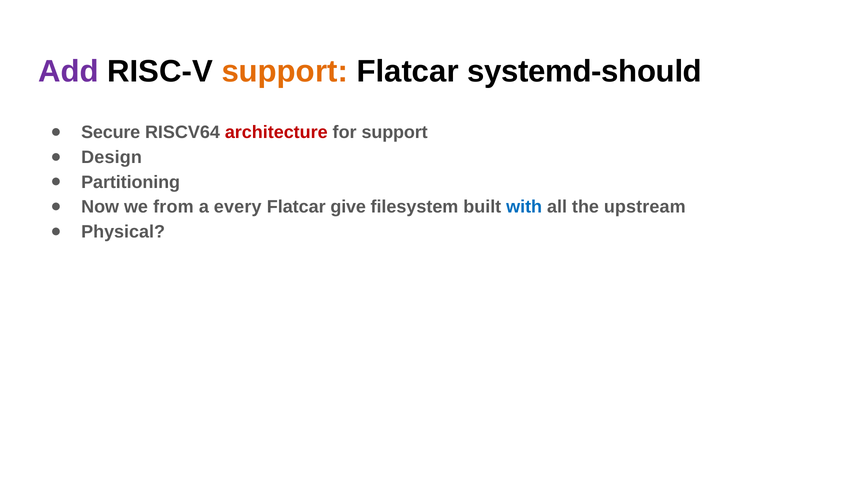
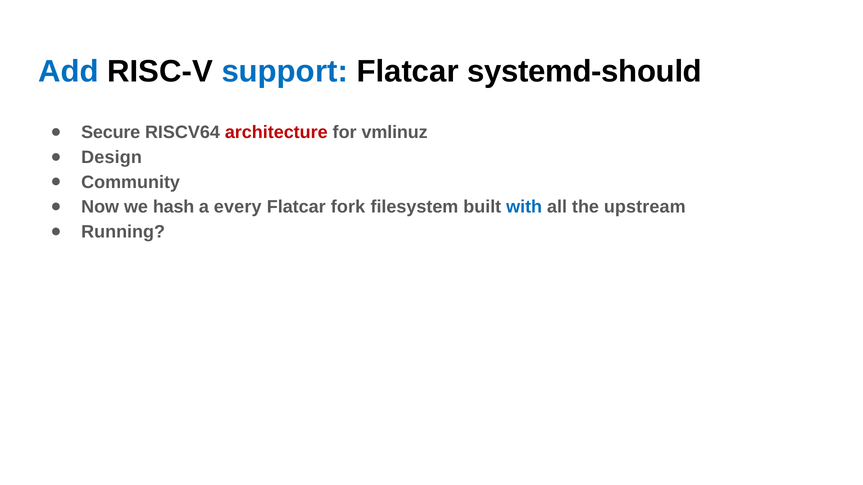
Add colour: purple -> blue
support at (285, 71) colour: orange -> blue
for support: support -> vmlinuz
Partitioning: Partitioning -> Community
from: from -> hash
give: give -> fork
Physical: Physical -> Running
